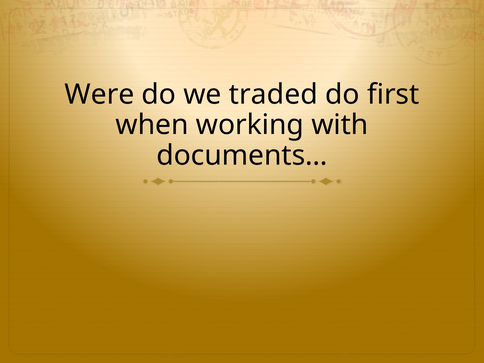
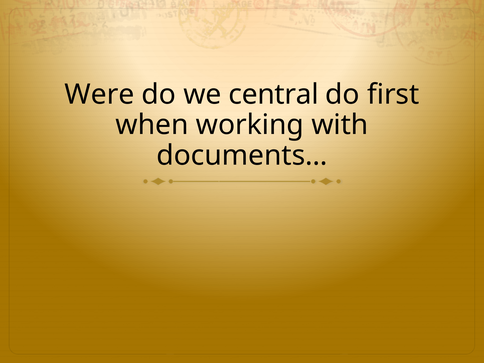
traded: traded -> central
